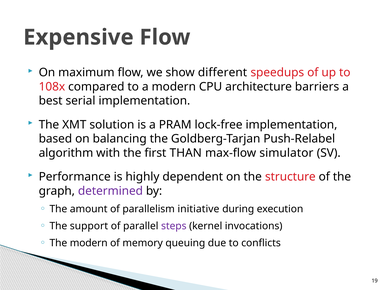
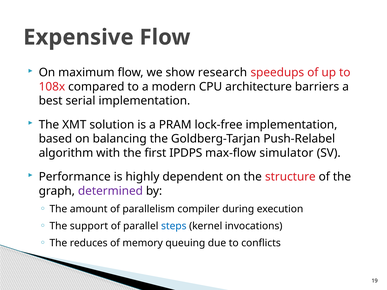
different: different -> research
THAN: THAN -> IPDPS
initiative: initiative -> compiler
steps colour: purple -> blue
The modern: modern -> reduces
